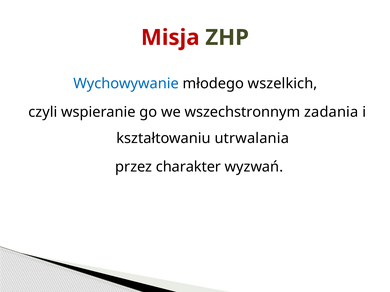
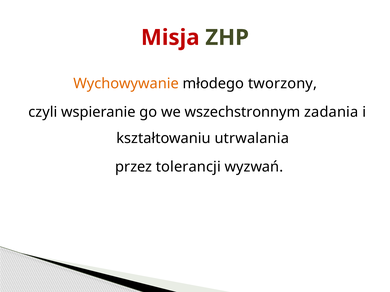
Wychowywanie colour: blue -> orange
wszelkich: wszelkich -> tworzony
charakter: charakter -> tolerancji
